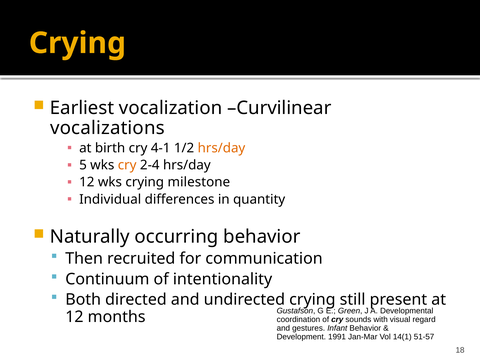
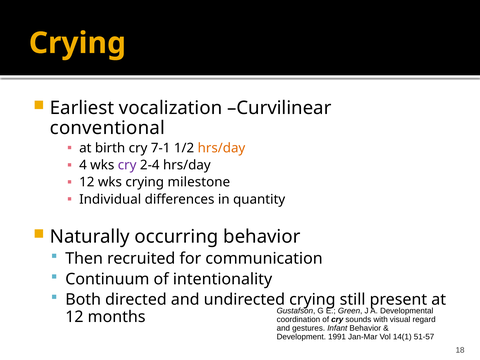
vocalizations: vocalizations -> conventional
4-1: 4-1 -> 7-1
5: 5 -> 4
cry at (127, 165) colour: orange -> purple
